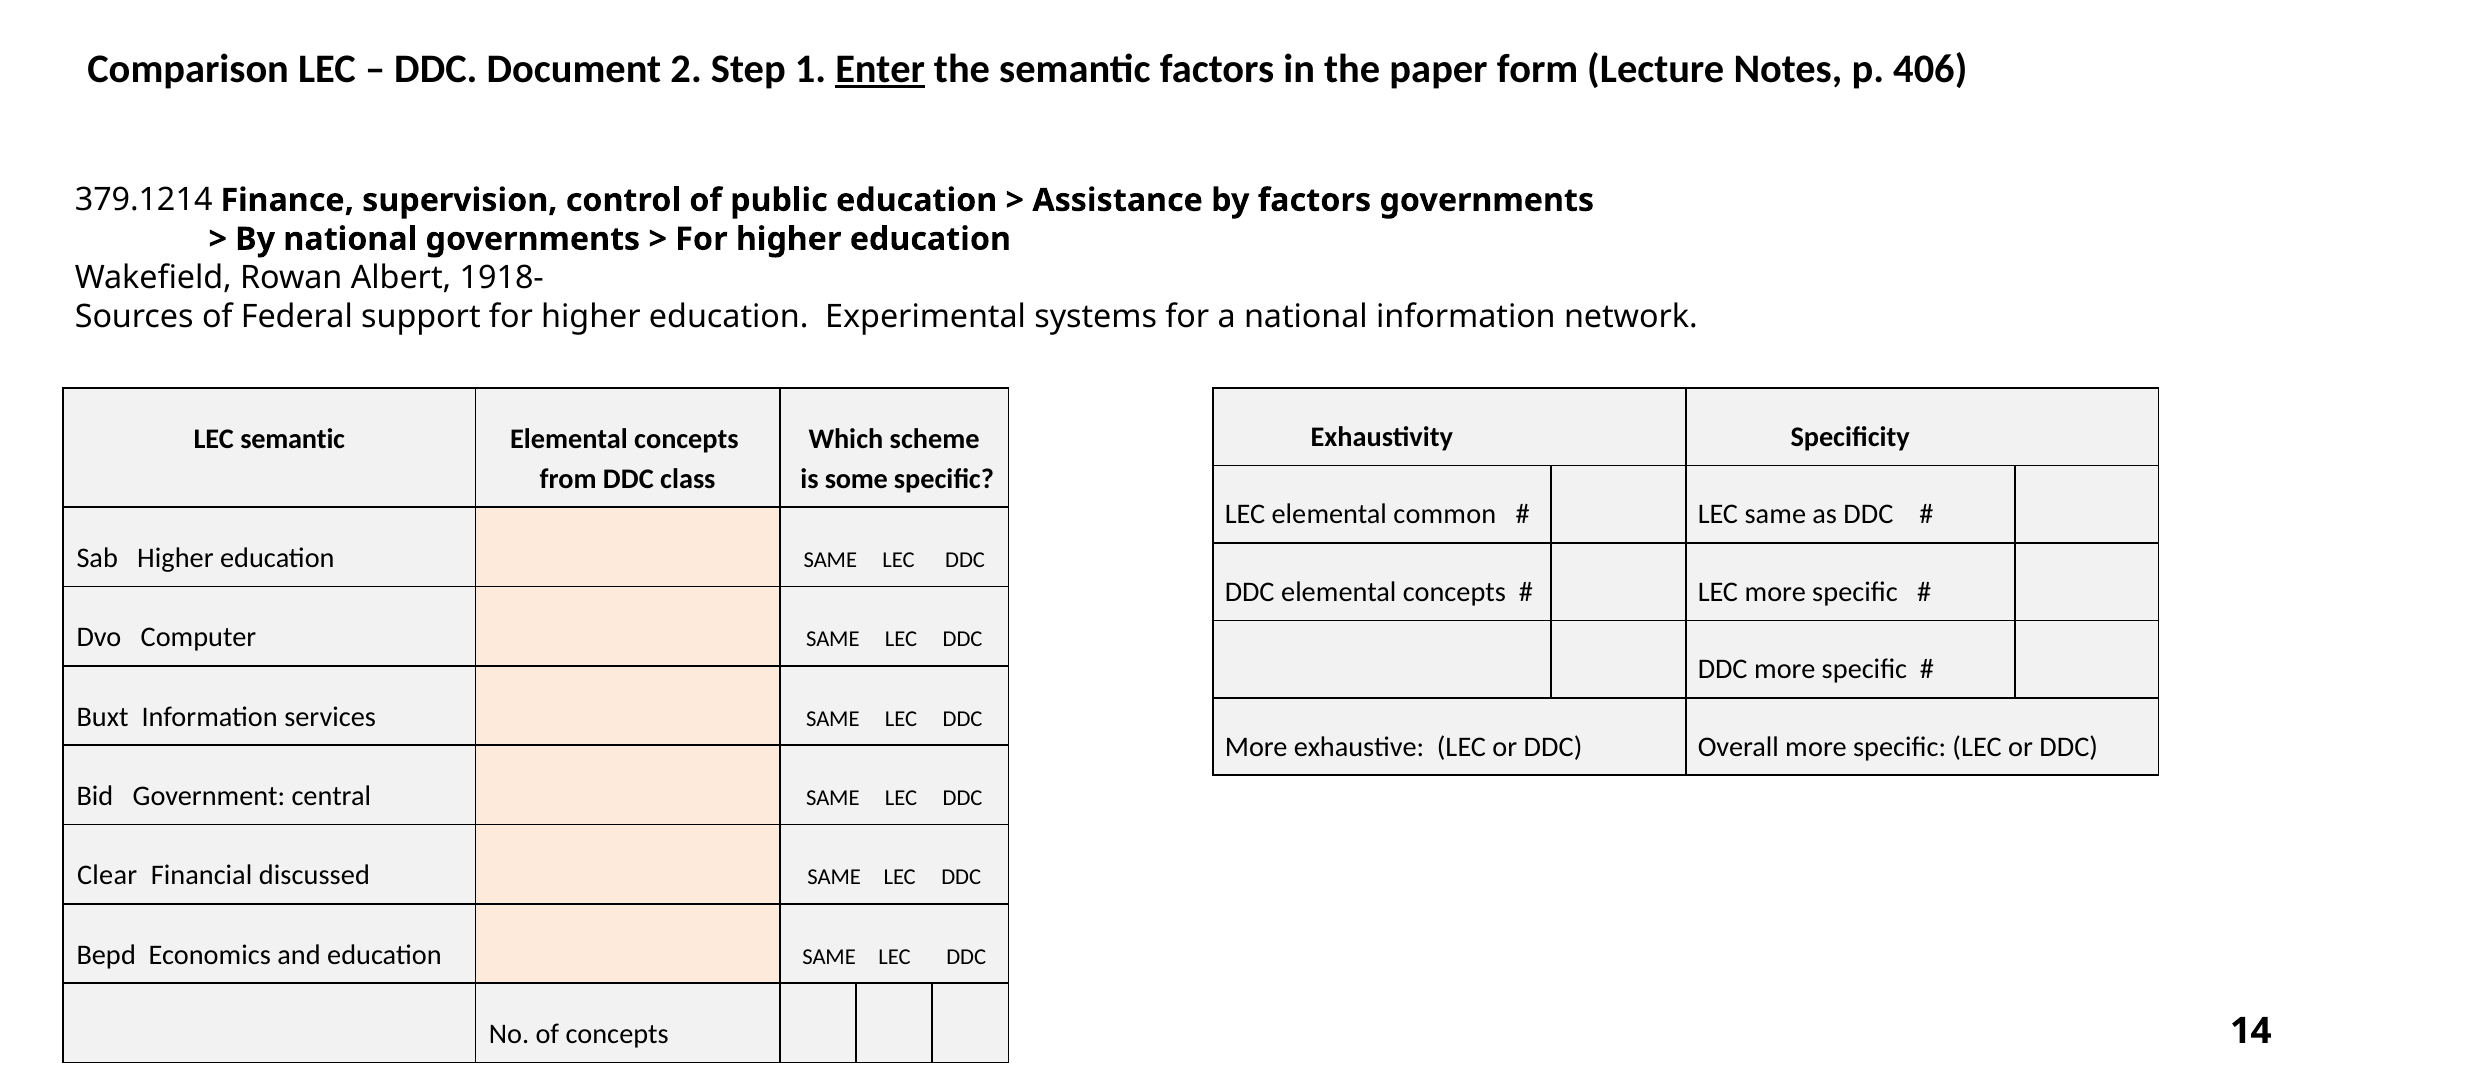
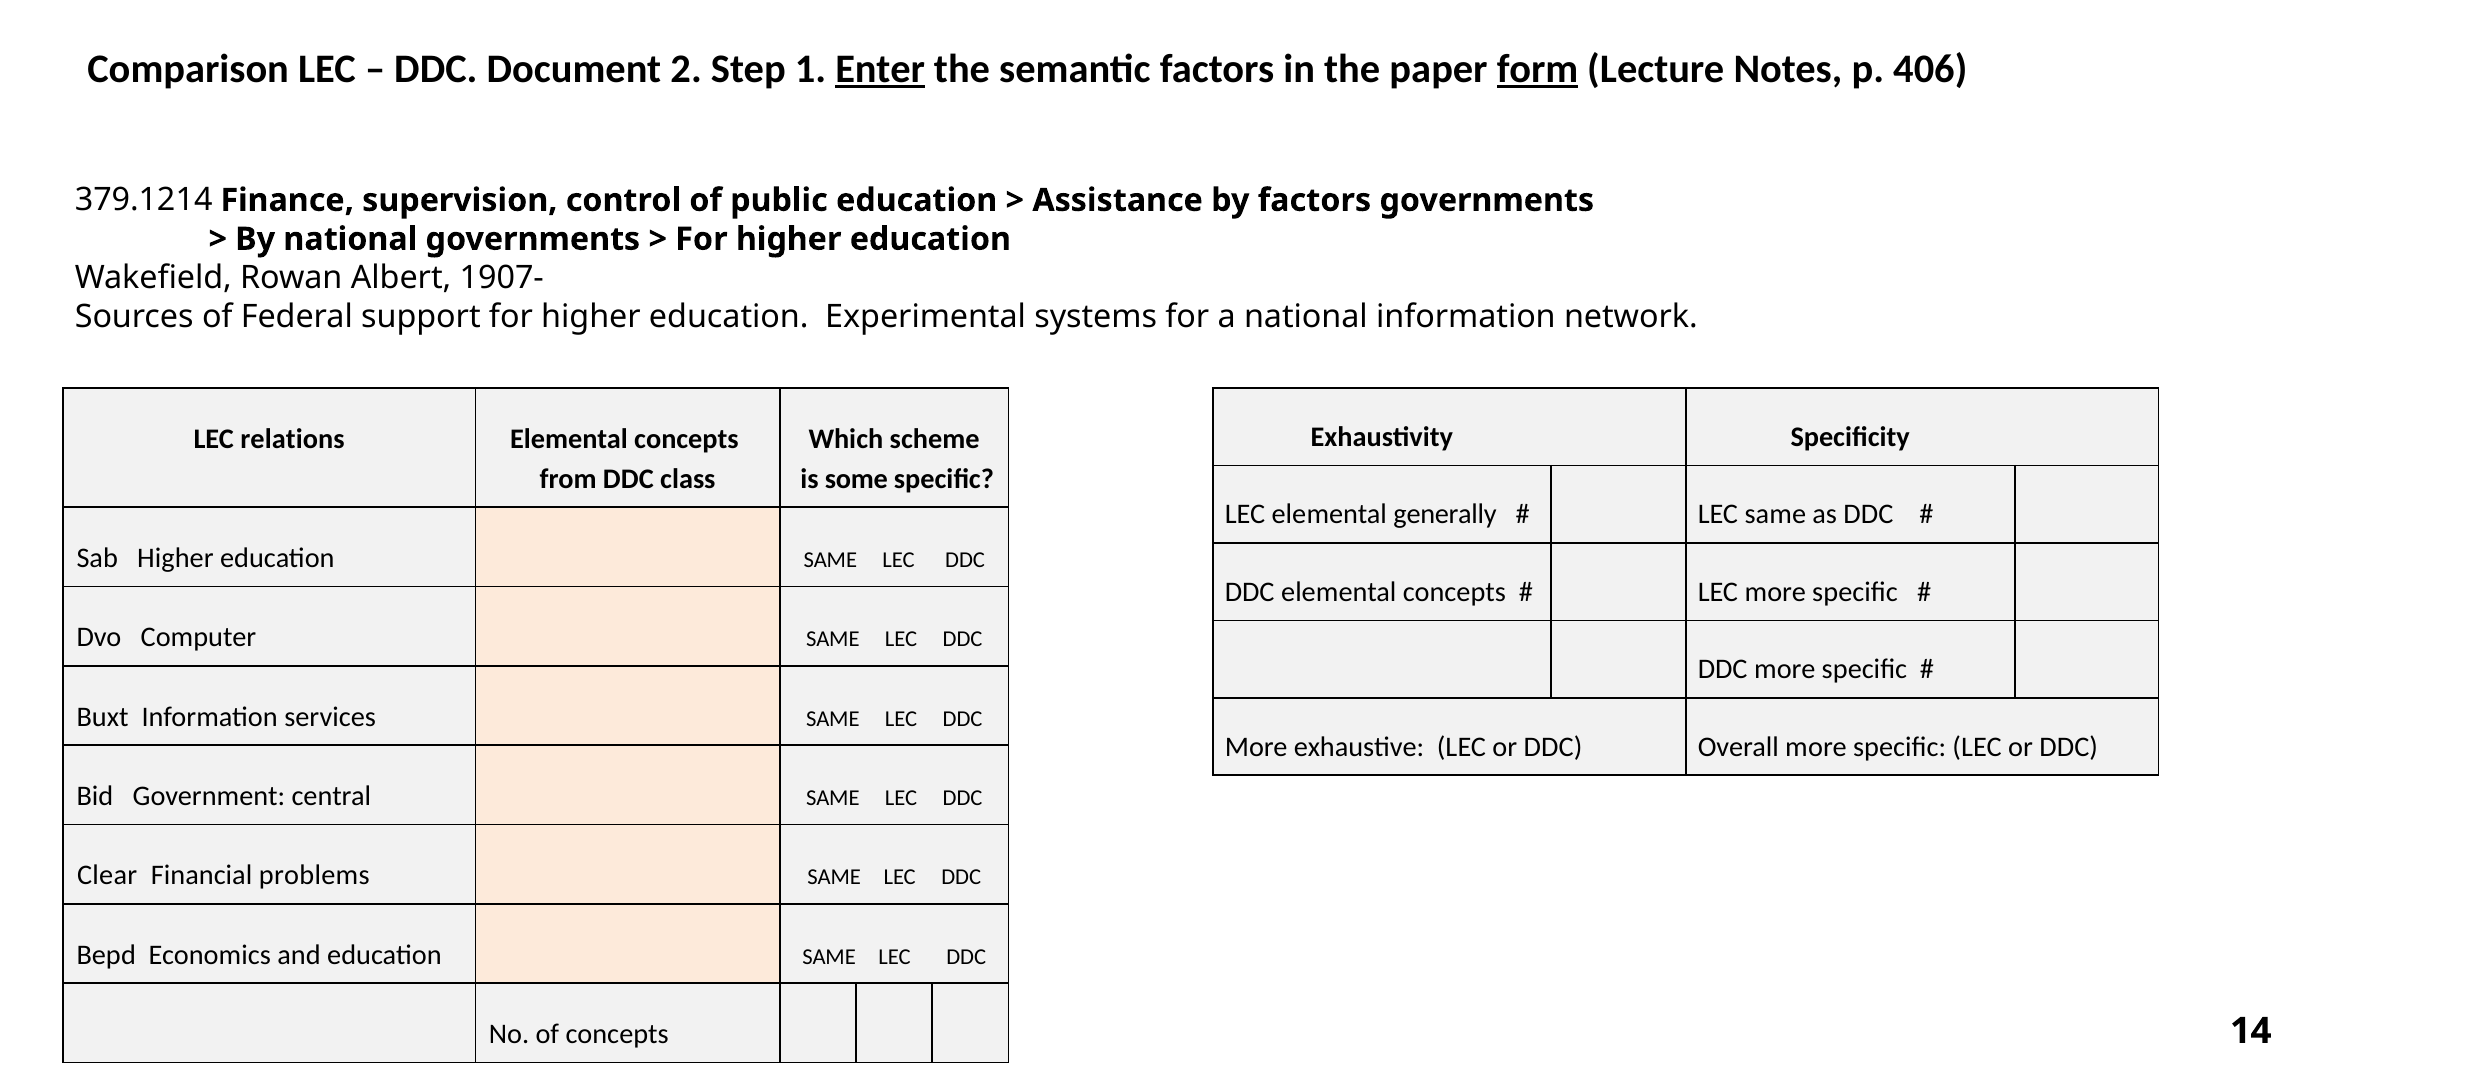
form underline: none -> present
1918‑: 1918‑ -> 1907‑
LEC semantic: semantic -> relations
common: common -> generally
discussed: discussed -> problems
